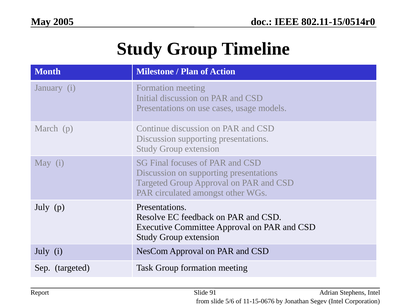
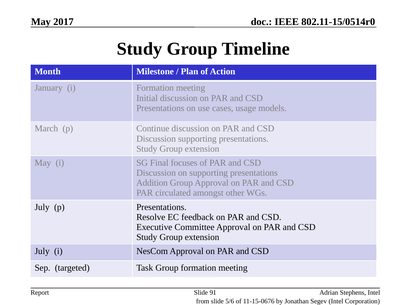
2005: 2005 -> 2017
Targeted at (152, 183): Targeted -> Addition
